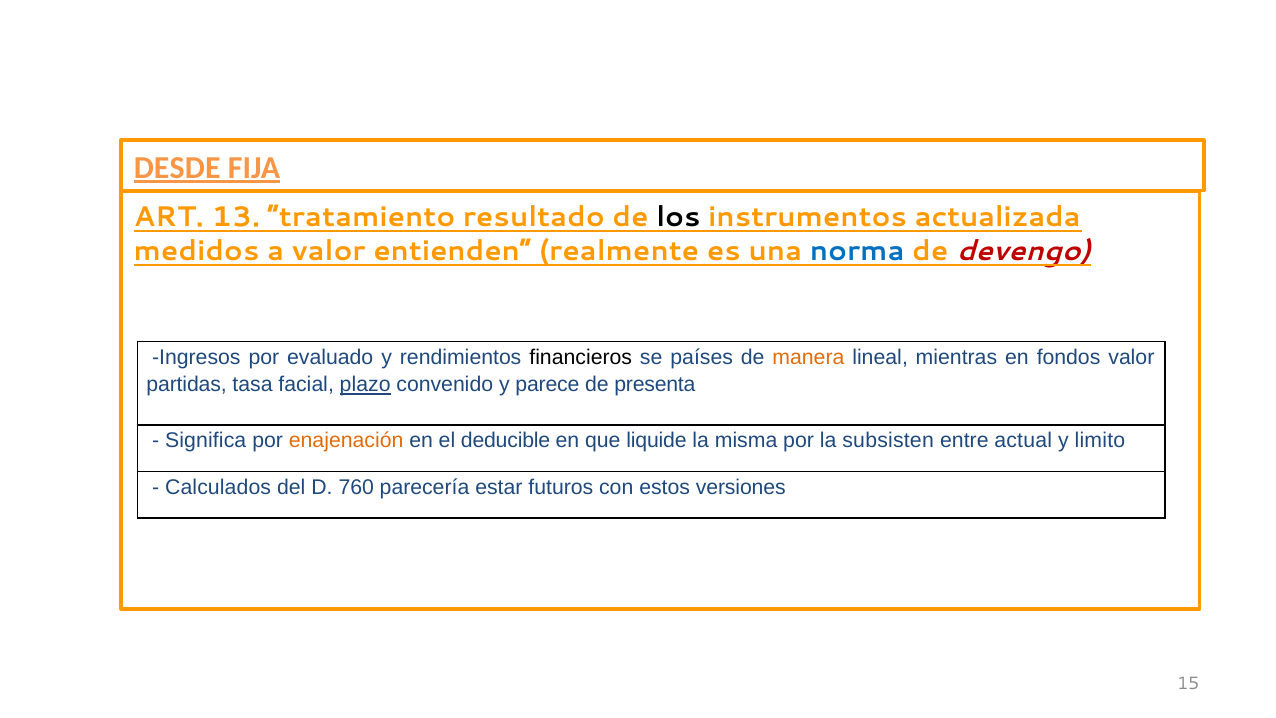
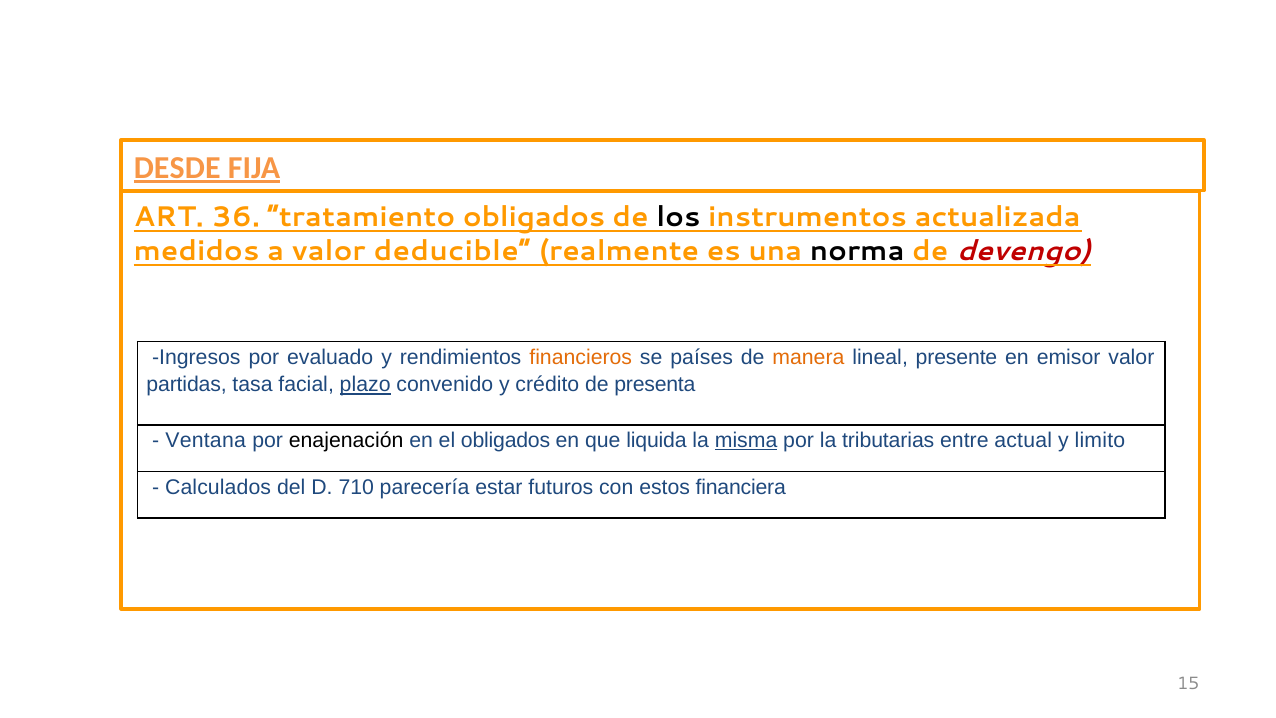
13: 13 -> 36
tratamiento resultado: resultado -> obligados
entienden: entienden -> deducible
norma colour: blue -> black
financieros colour: black -> orange
mientras: mientras -> presente
fondos: fondos -> emisor
parece: parece -> crédito
Significa: Significa -> Ventana
enajenación colour: orange -> black
el deducible: deducible -> obligados
liquide: liquide -> liquida
misma underline: none -> present
subsisten: subsisten -> tributarias
760: 760 -> 710
versiones: versiones -> financiera
